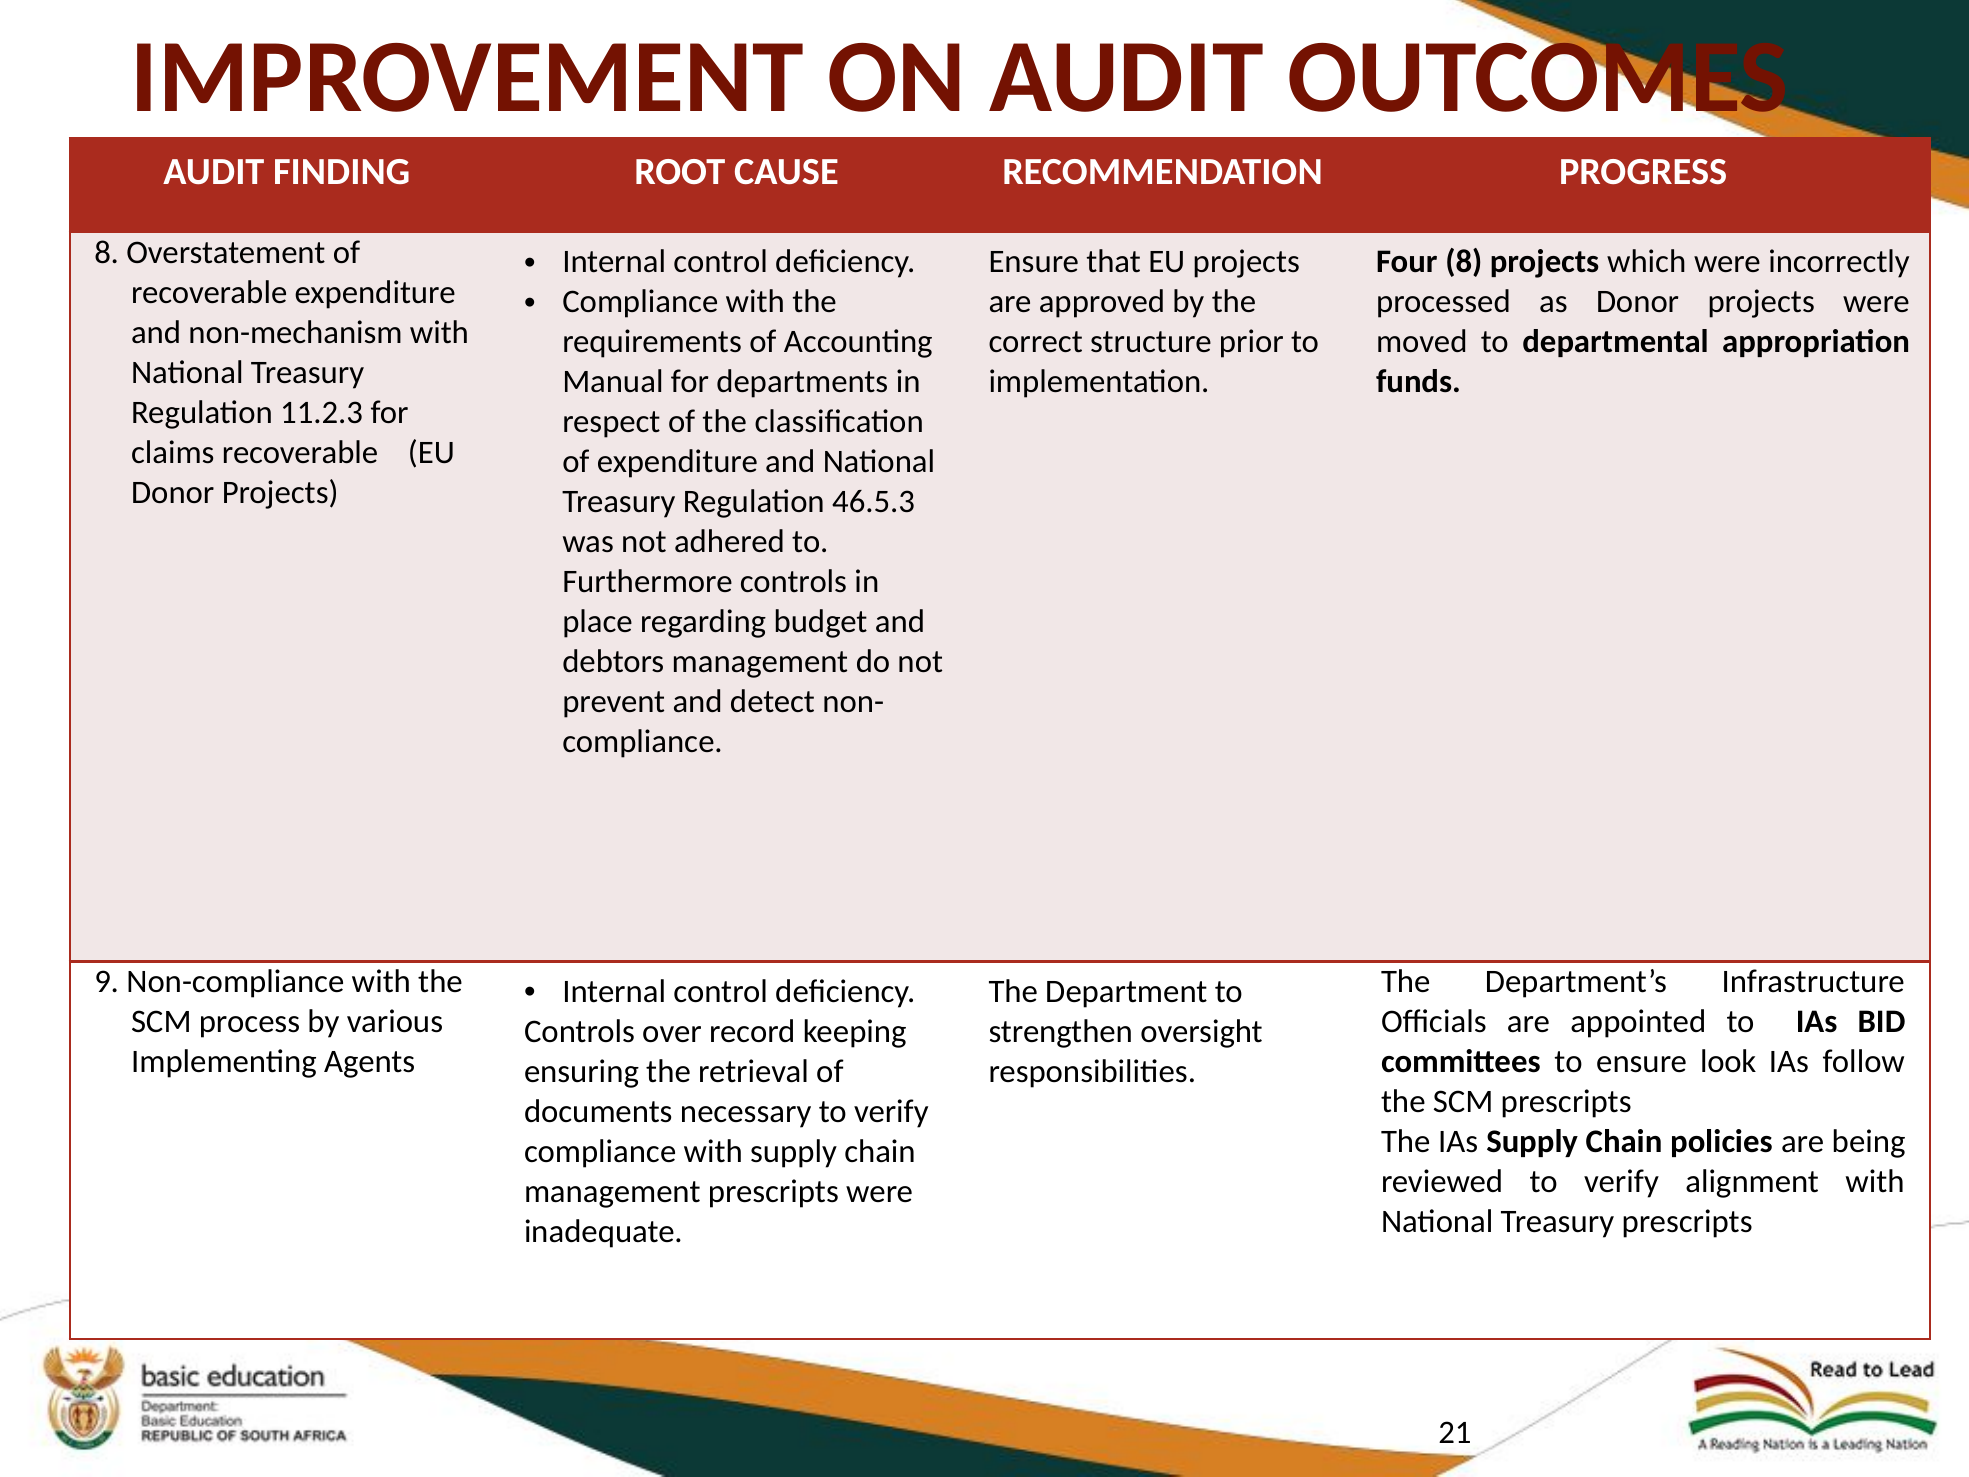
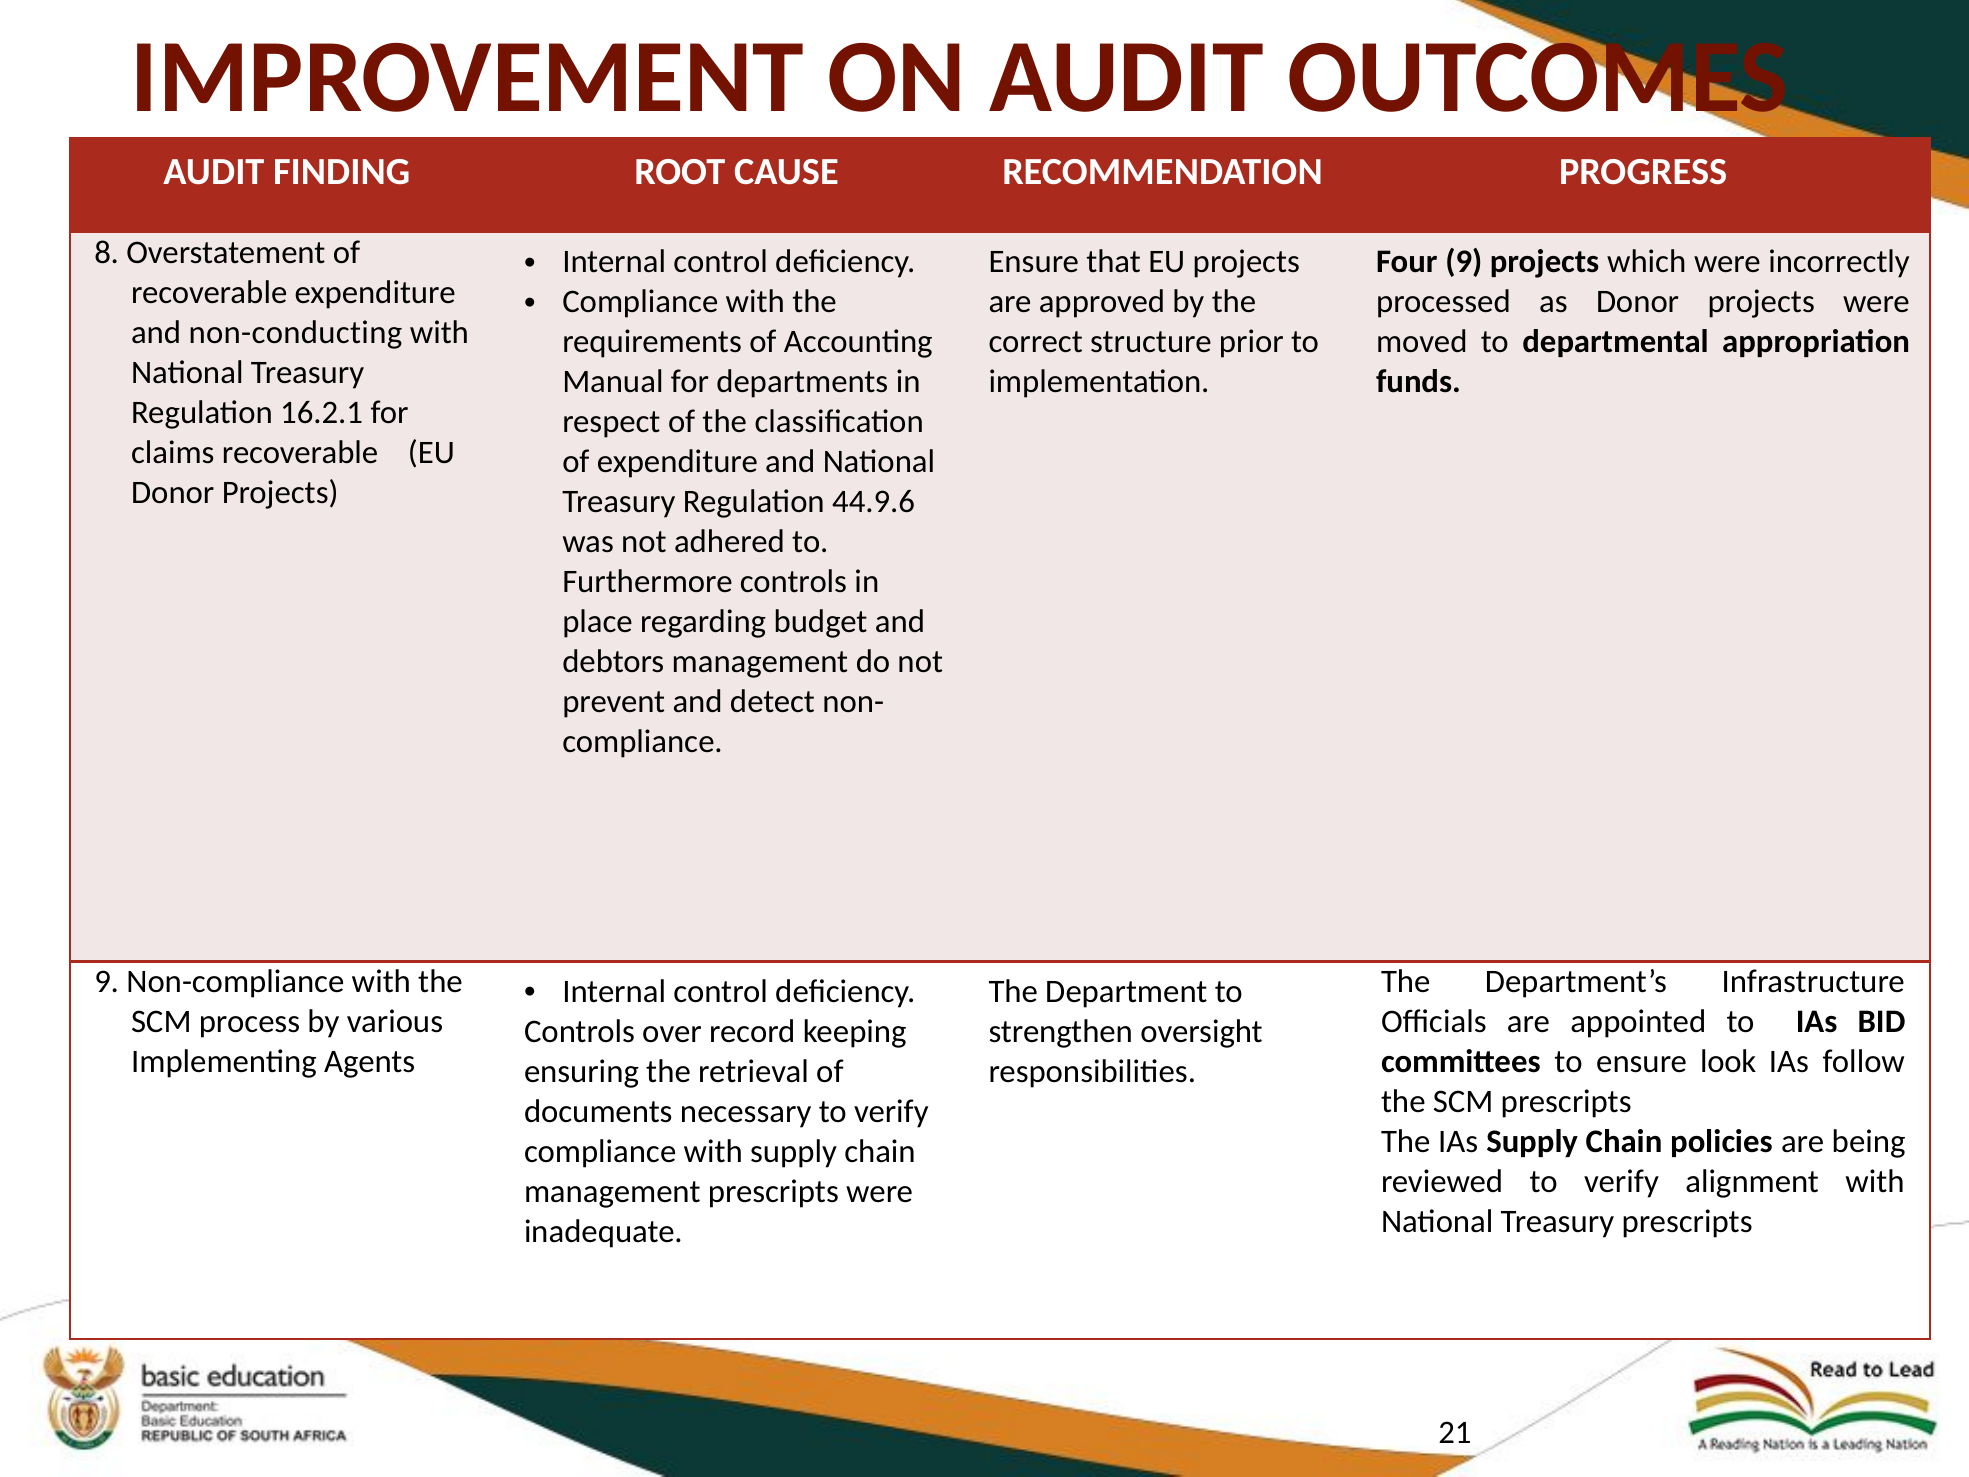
Four 8: 8 -> 9
non-mechanism: non-mechanism -> non-conducting
11.2.3: 11.2.3 -> 16.2.1
46.5.3: 46.5.3 -> 44.9.6
